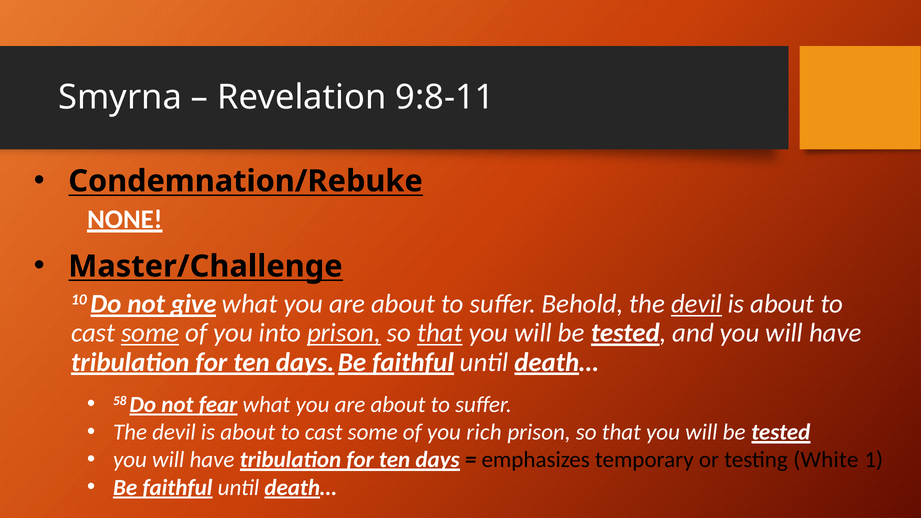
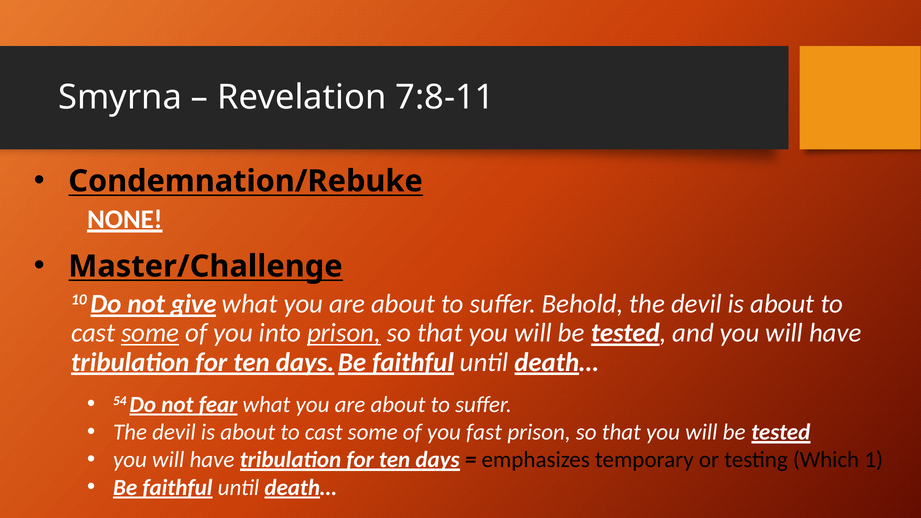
9:8-11: 9:8-11 -> 7:8-11
devil at (696, 304) underline: present -> none
that at (440, 333) underline: present -> none
58: 58 -> 54
rich: rich -> fast
White: White -> Which
